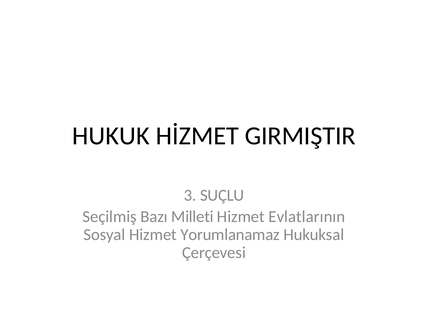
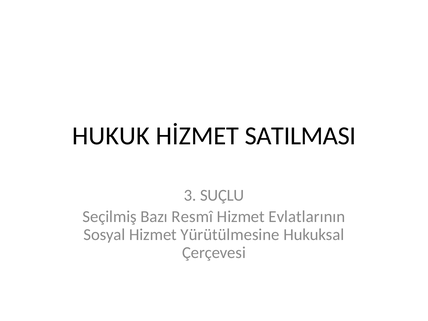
GIRMIŞTIR: GIRMIŞTIR -> SATILMASI
Milleti: Milleti -> Resmî
Yorumlanamaz: Yorumlanamaz -> Yürütülmesine
